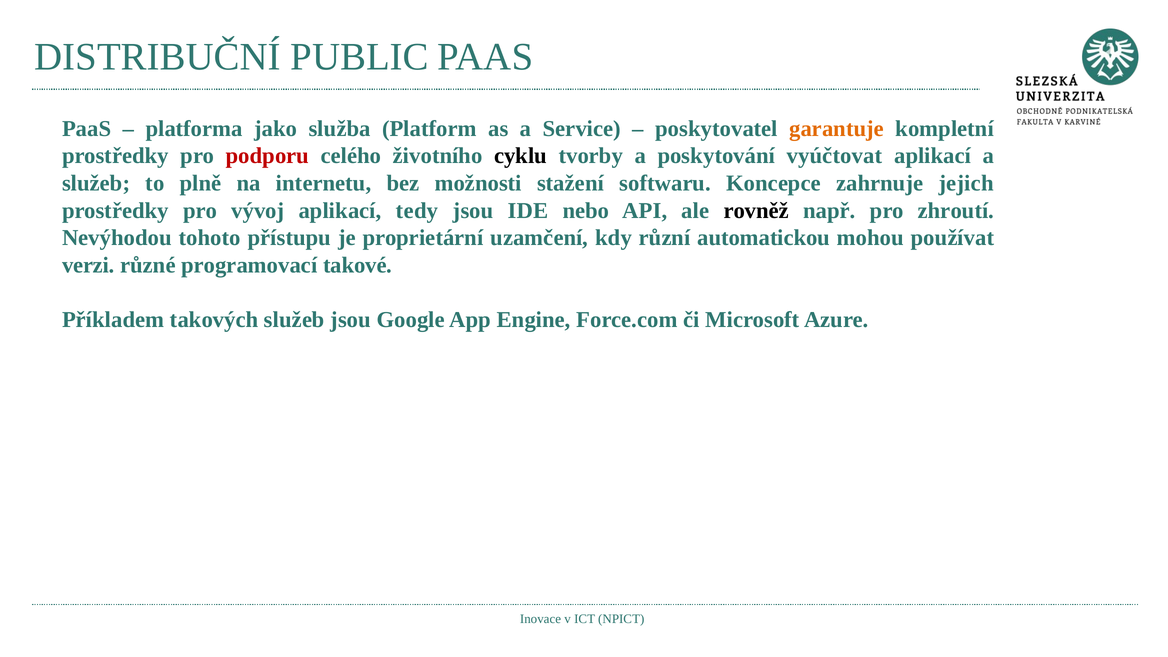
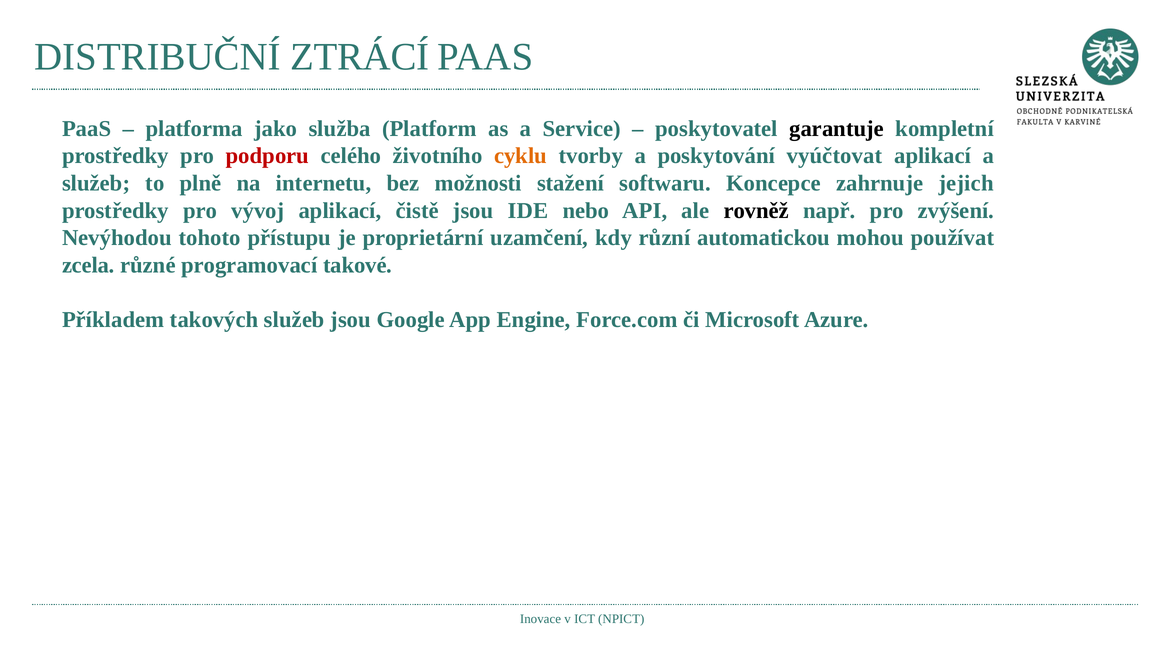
PUBLIC: PUBLIC -> ZTRÁCÍ
garantuje colour: orange -> black
cyklu colour: black -> orange
tedy: tedy -> čistě
zhroutí: zhroutí -> zvýšení
verzi: verzi -> zcela
